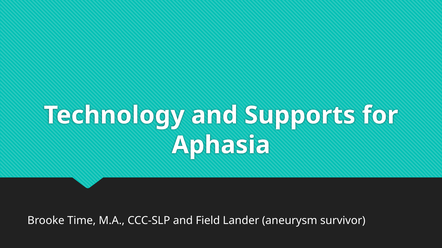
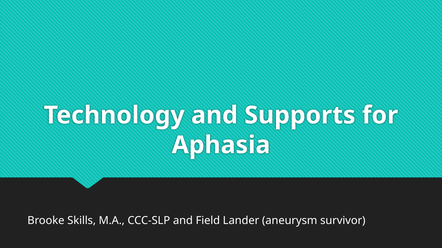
Time: Time -> Skills
